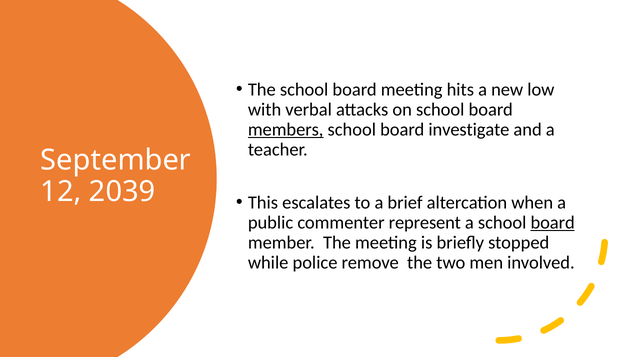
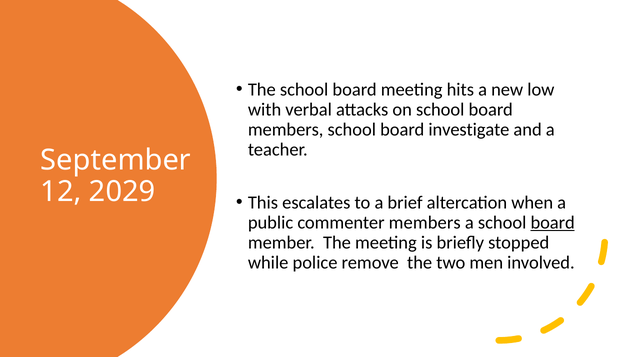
members at (286, 129) underline: present -> none
2039: 2039 -> 2029
commenter represent: represent -> members
